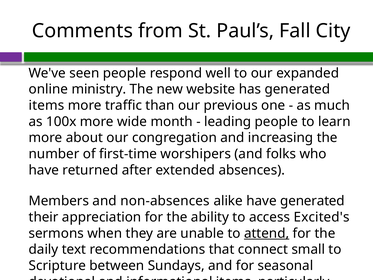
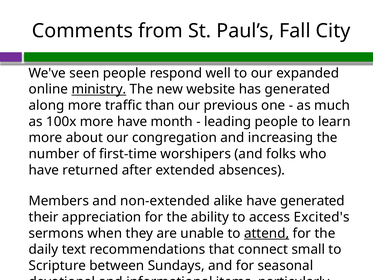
ministry underline: none -> present
items at (46, 105): items -> along
more wide: wide -> have
non-absences: non-absences -> non-extended
